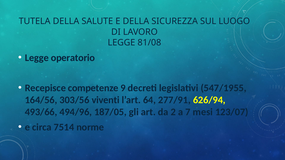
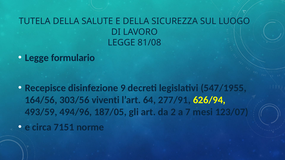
operatorio: operatorio -> formulario
competenze: competenze -> disinfezione
493/66: 493/66 -> 493/59
7514: 7514 -> 7151
